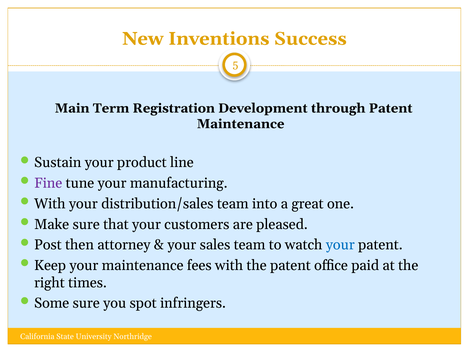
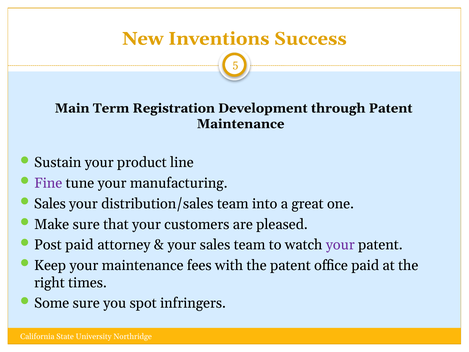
With at (50, 204): With -> Sales
Post then: then -> paid
your at (340, 245) colour: blue -> purple
